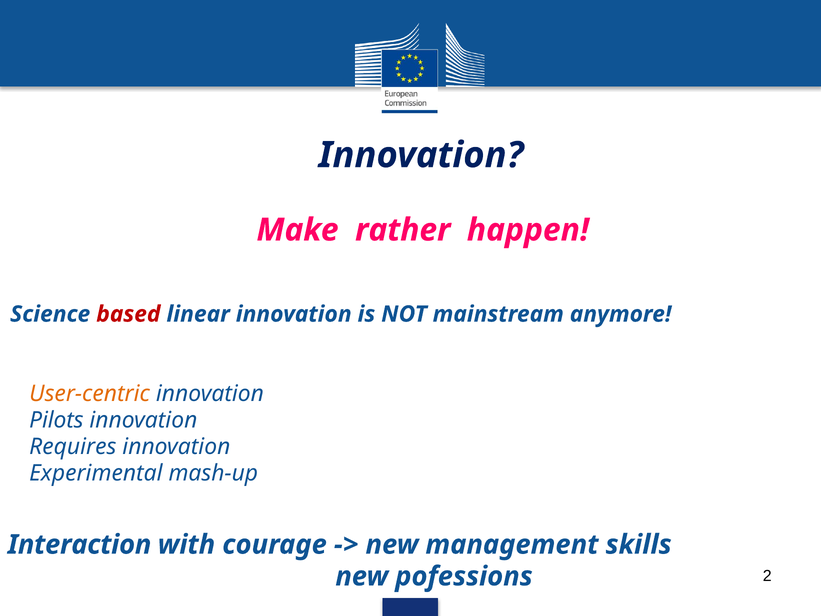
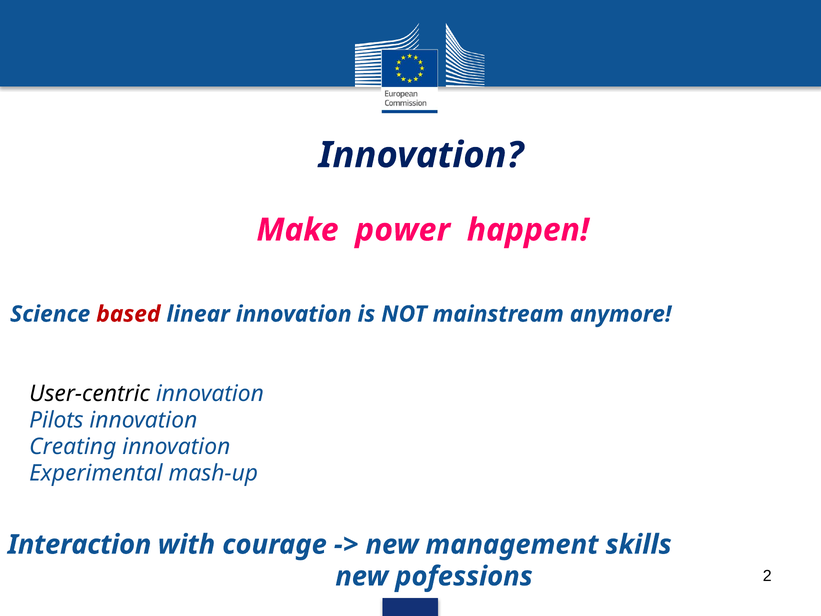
rather: rather -> power
User-centric colour: orange -> black
Requires: Requires -> Creating
